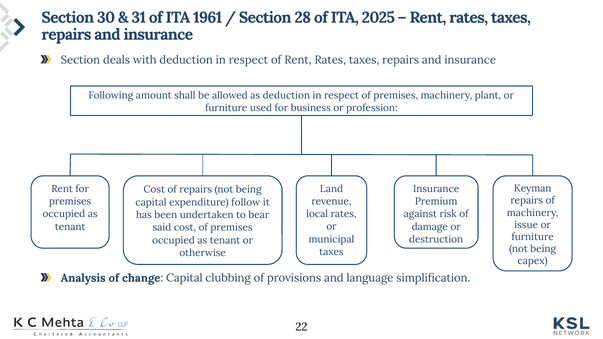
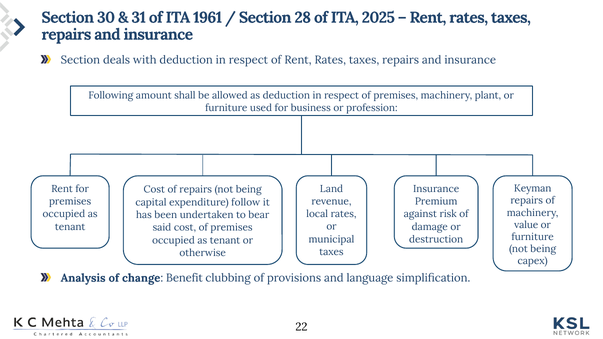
issue: issue -> value
change Capital: Capital -> Benefit
